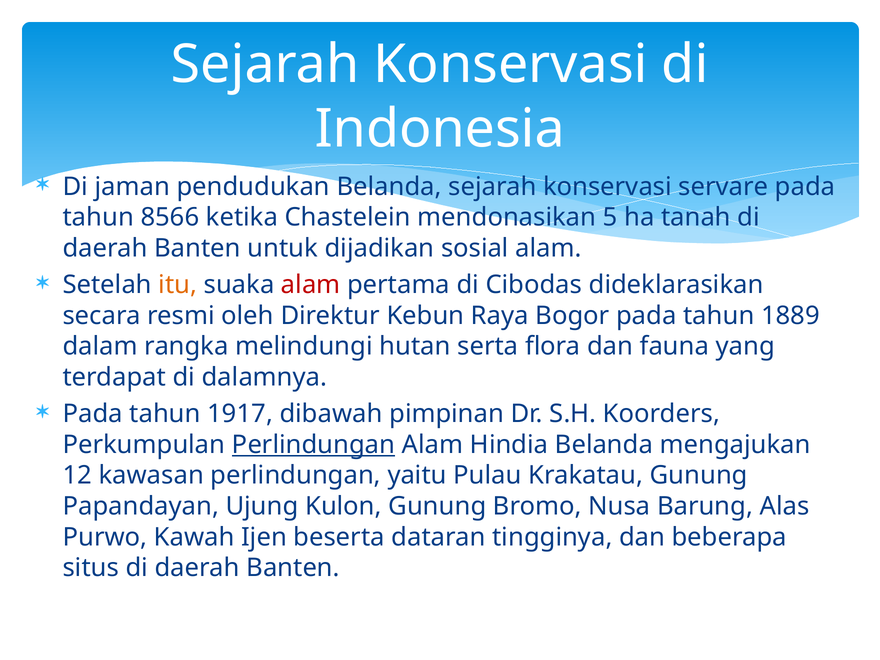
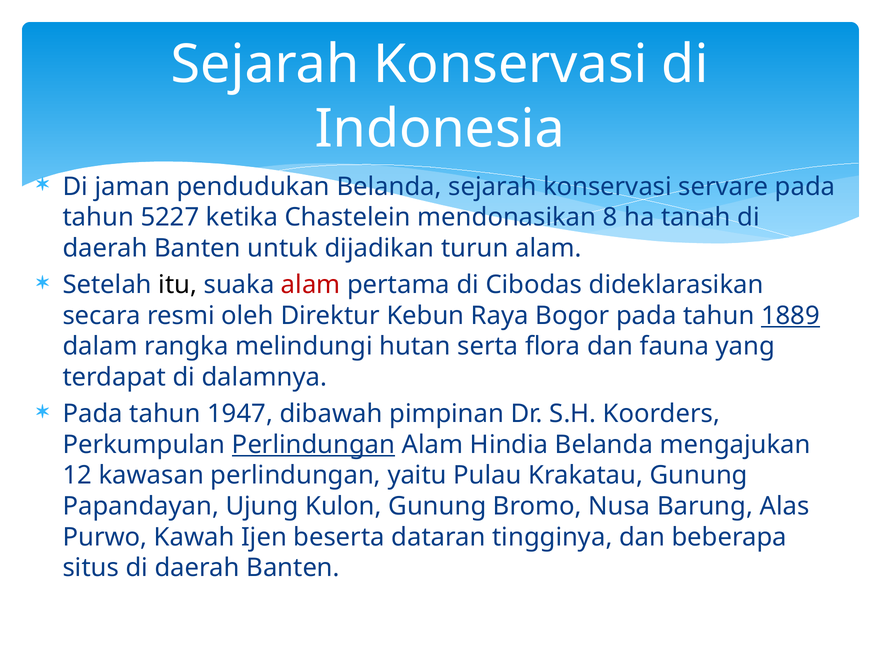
8566: 8566 -> 5227
5: 5 -> 8
sosial: sosial -> turun
itu colour: orange -> black
1889 underline: none -> present
1917: 1917 -> 1947
